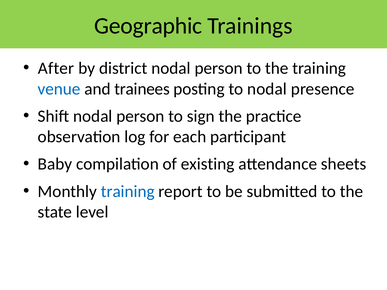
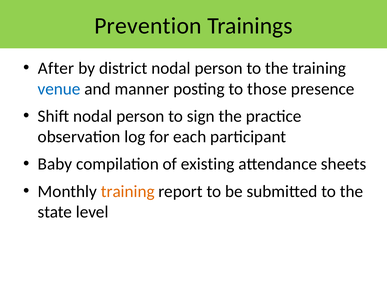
Geographic: Geographic -> Prevention
trainees: trainees -> manner
to nodal: nodal -> those
training at (128, 192) colour: blue -> orange
